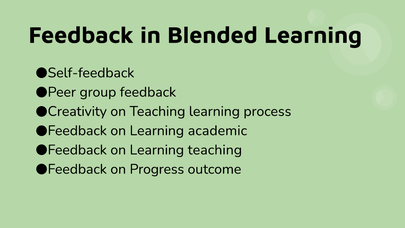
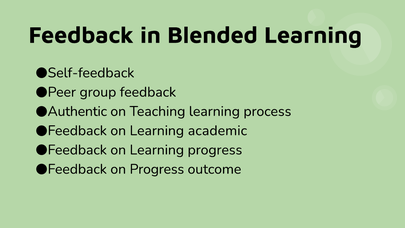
Creativity: Creativity -> Authentic
Learning teaching: teaching -> progress
